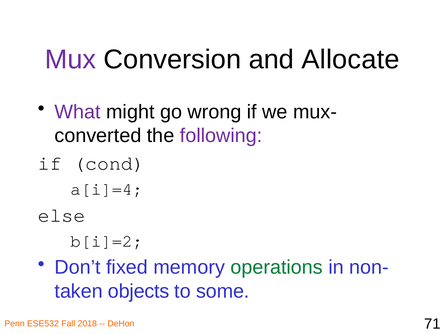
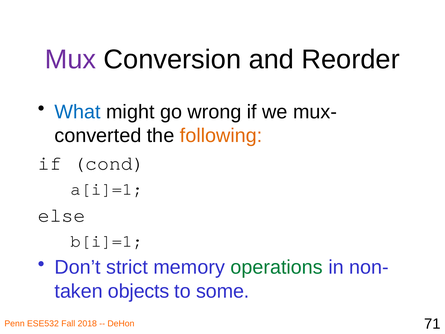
Allocate: Allocate -> Reorder
What colour: purple -> blue
following colour: purple -> orange
a[i]=4: a[i]=4 -> a[i]=1
b[i]=2: b[i]=2 -> b[i]=1
fixed: fixed -> strict
